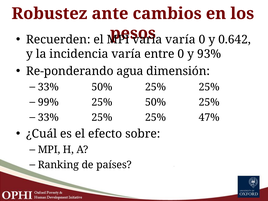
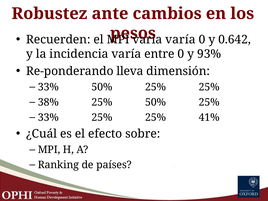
agua: agua -> lleva
99%: 99% -> 38%
47%: 47% -> 41%
